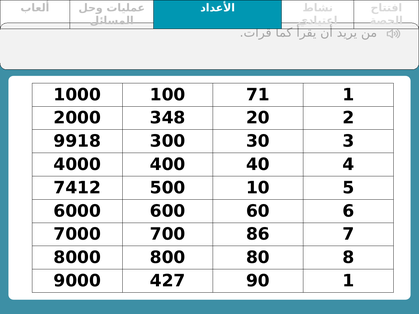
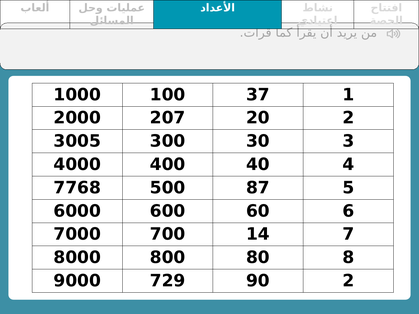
71: 71 -> 37
348: 348 -> 207
9918: 9918 -> 3005
7412: 7412 -> 7768
10: 10 -> 87
86: 86 -> 14
427: 427 -> 729
90 1: 1 -> 2
